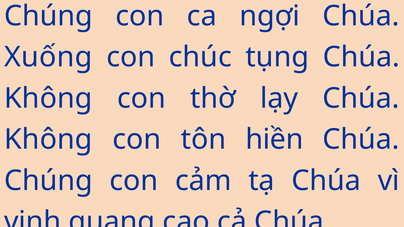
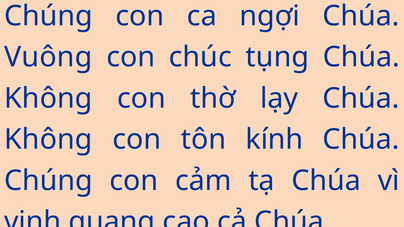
Xuống: Xuống -> Vuông
hiền: hiền -> kính
